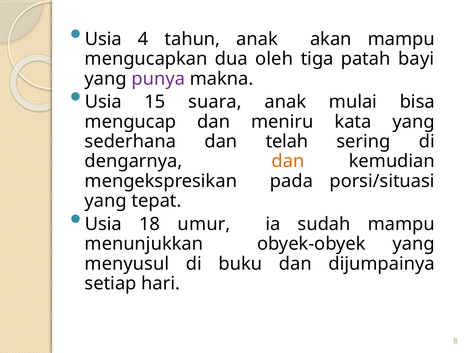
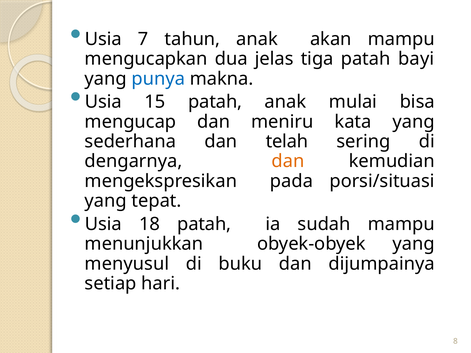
4: 4 -> 7
oleh: oleh -> jelas
punya colour: purple -> blue
15 suara: suara -> patah
18 umur: umur -> patah
